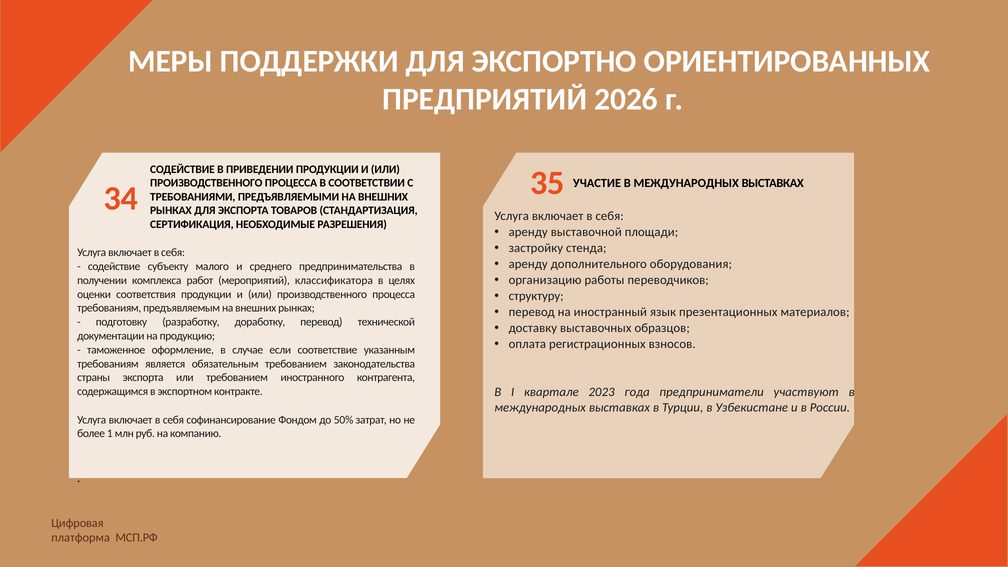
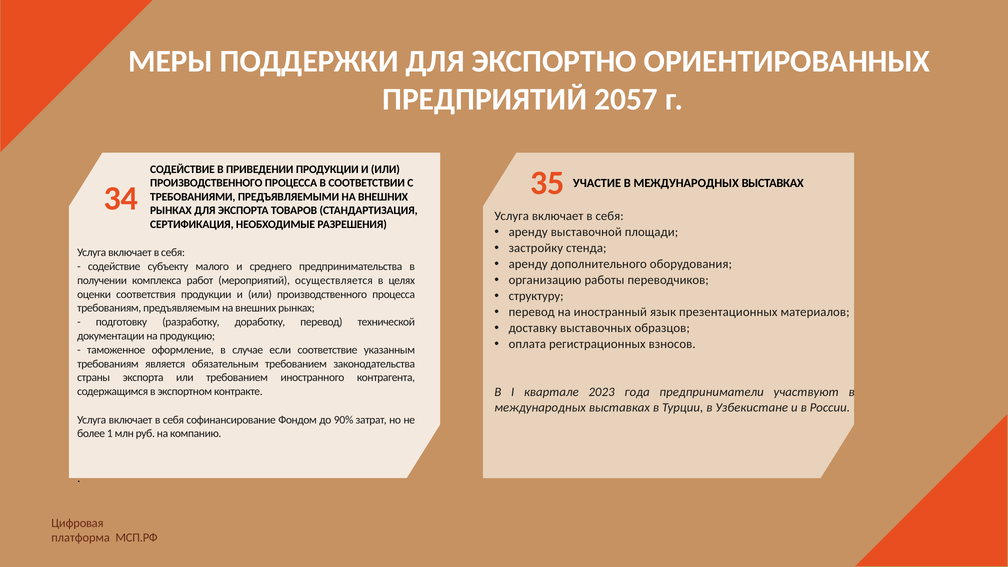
2026: 2026 -> 2057
классификатора: классификатора -> осуществляется
50%: 50% -> 90%
